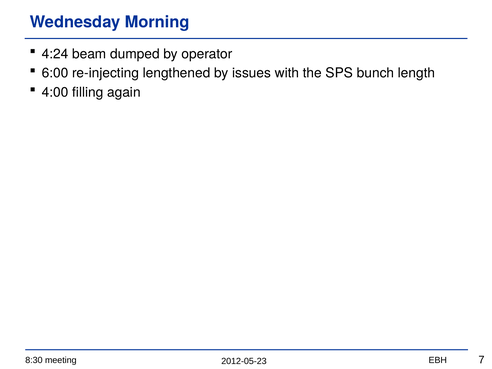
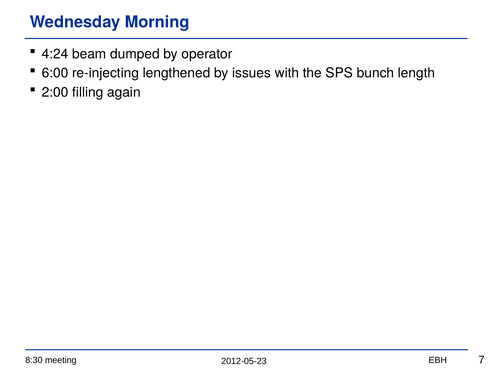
4:00: 4:00 -> 2:00
